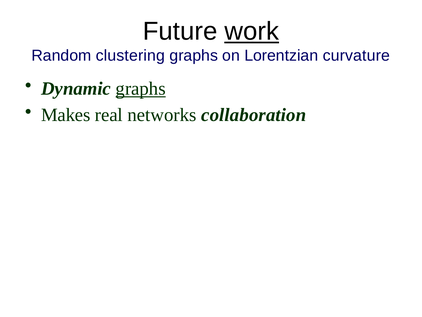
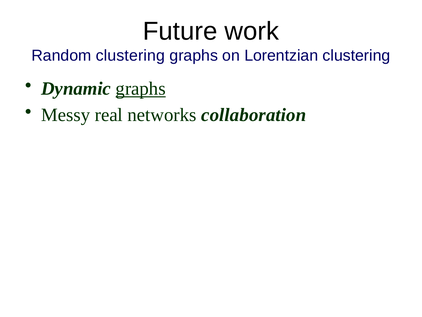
work underline: present -> none
Lorentzian curvature: curvature -> clustering
Makes: Makes -> Messy
